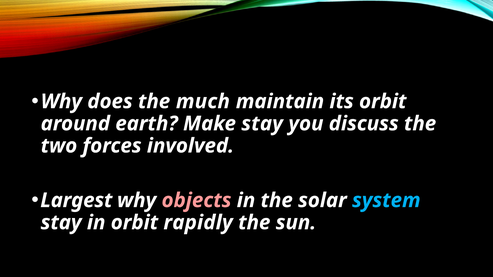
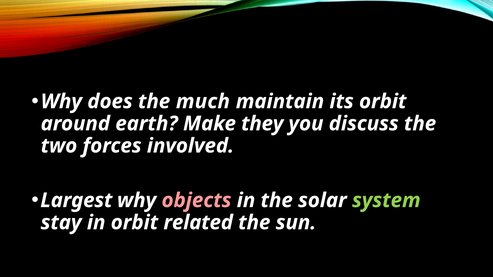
Make stay: stay -> they
system colour: light blue -> light green
rapidly: rapidly -> related
